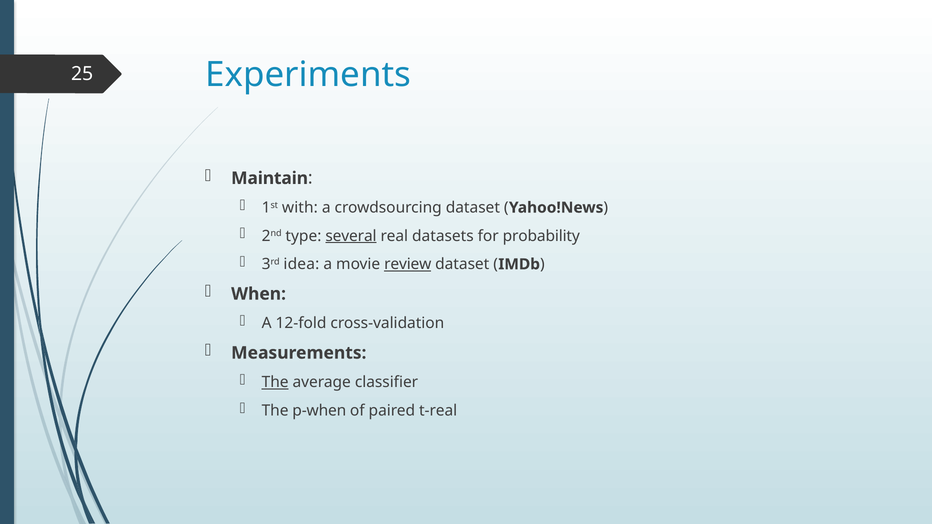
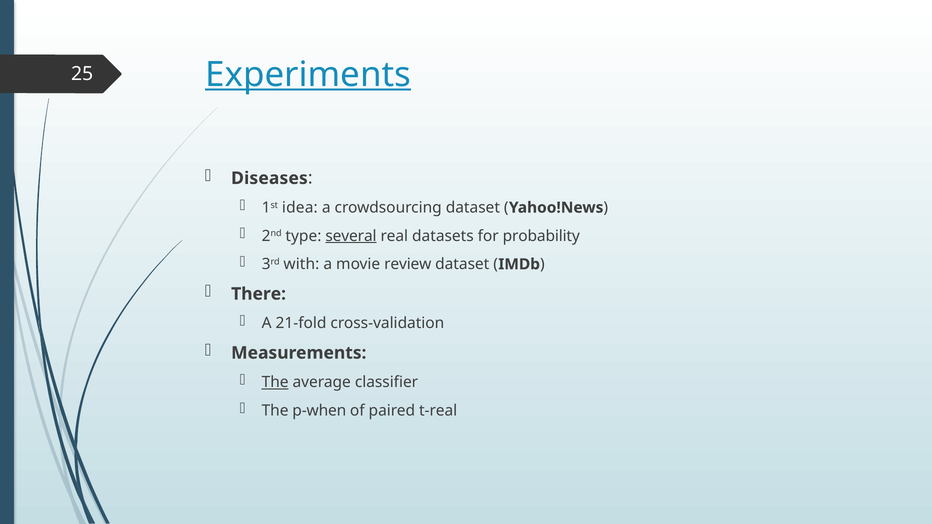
Experiments underline: none -> present
Maintain: Maintain -> Diseases
with: with -> idea
idea: idea -> with
review underline: present -> none
When: When -> There
12-fold: 12-fold -> 21-fold
